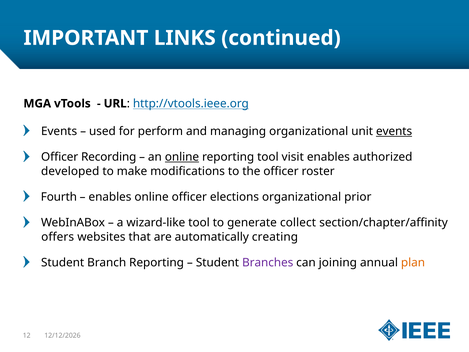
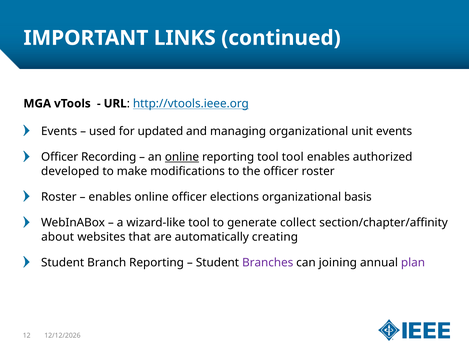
perform: perform -> updated
events at (394, 131) underline: present -> none
tool visit: visit -> tool
Fourth at (59, 197): Fourth -> Roster
prior: prior -> basis
offers: offers -> about
plan colour: orange -> purple
